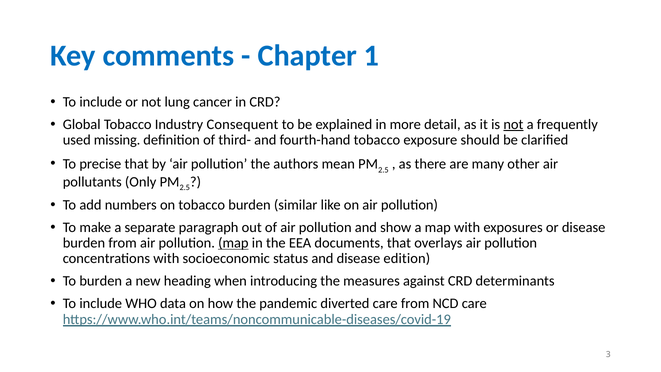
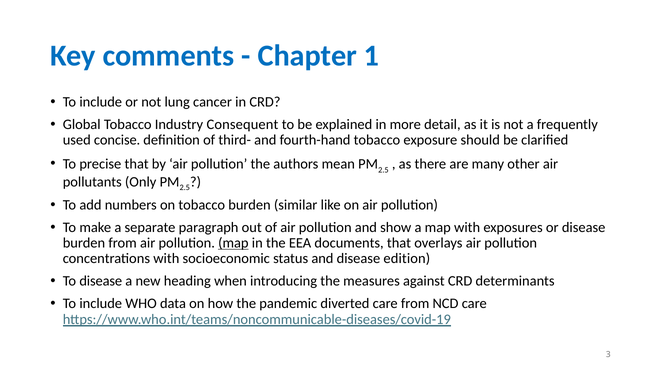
not at (513, 124) underline: present -> none
missing: missing -> concise
To burden: burden -> disease
